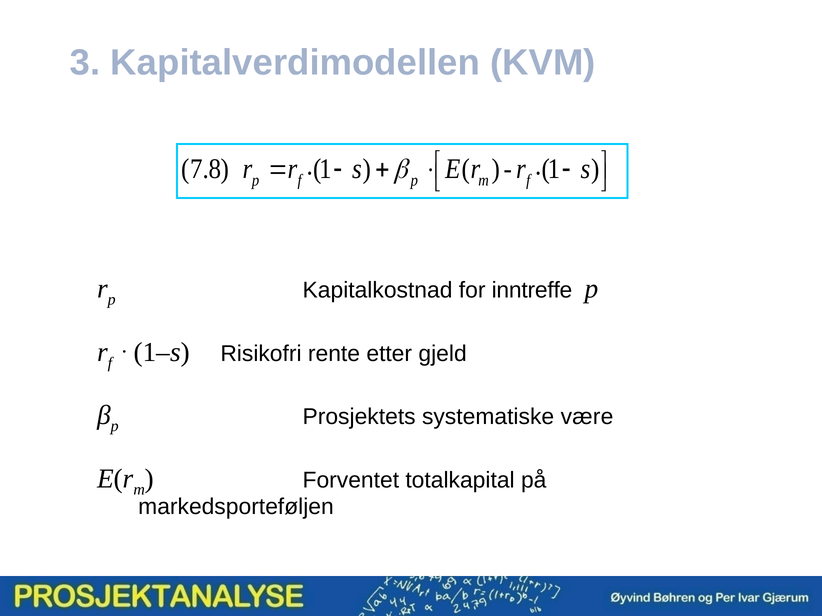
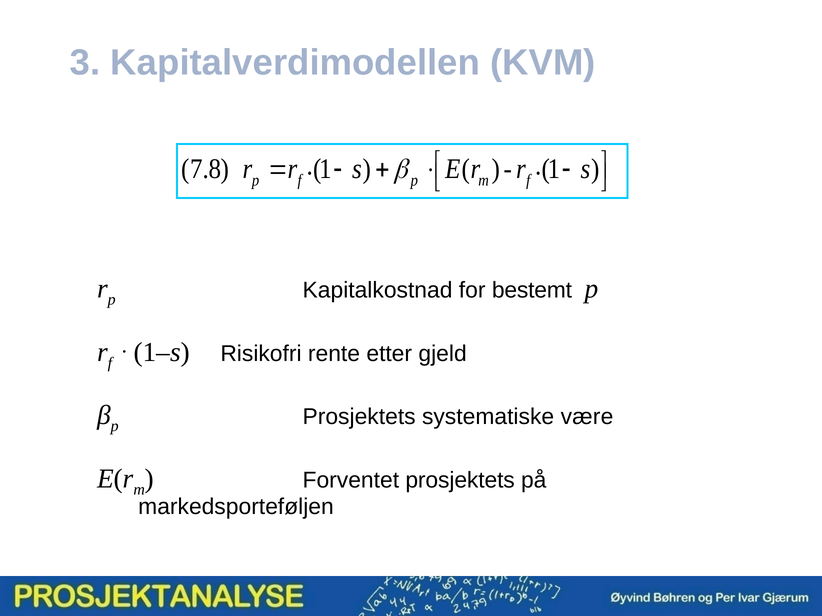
inntreffe: inntreffe -> bestemt
Forventet totalkapital: totalkapital -> prosjektets
